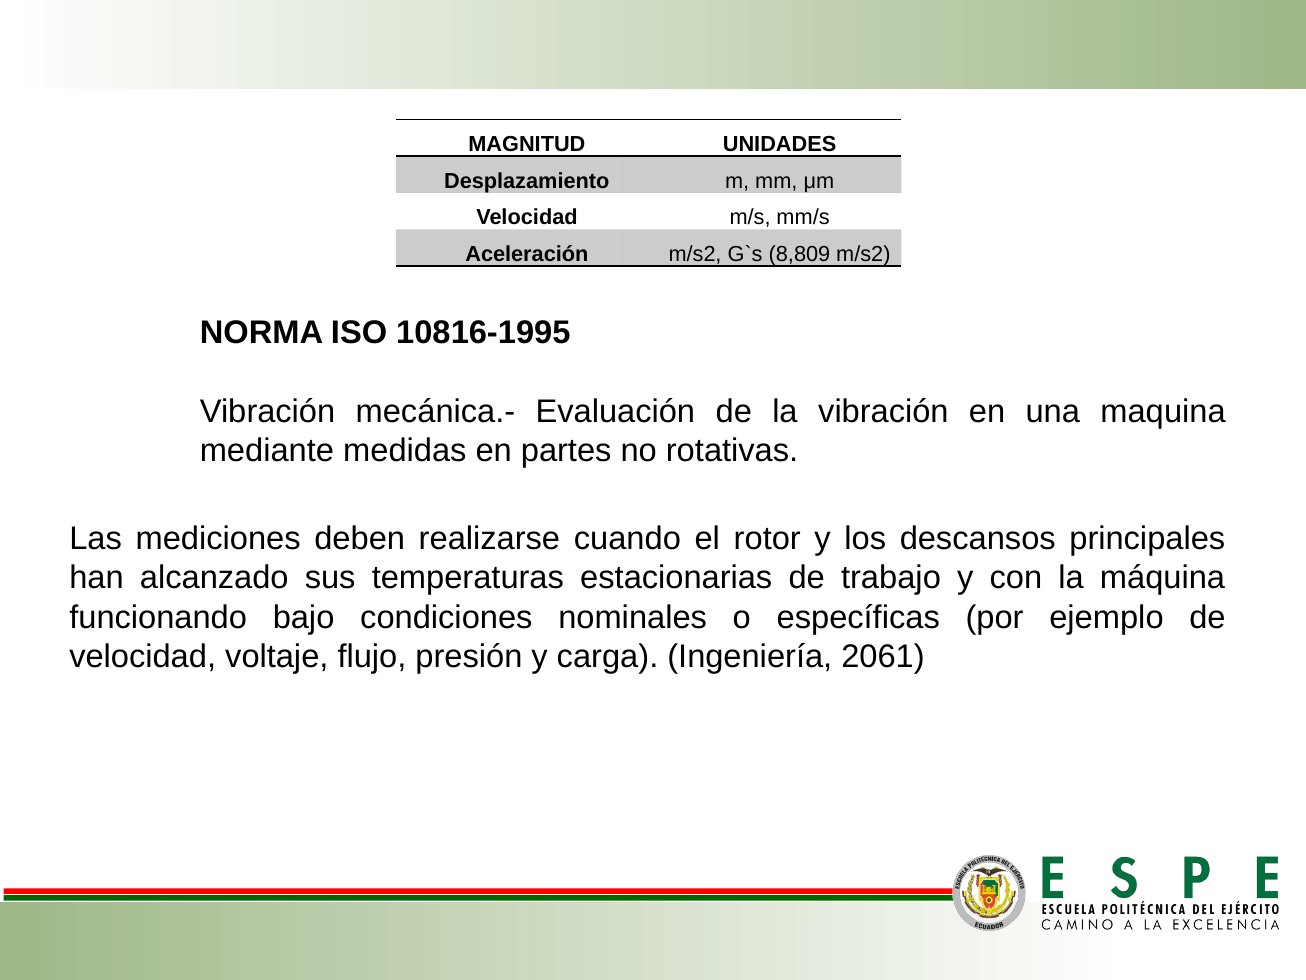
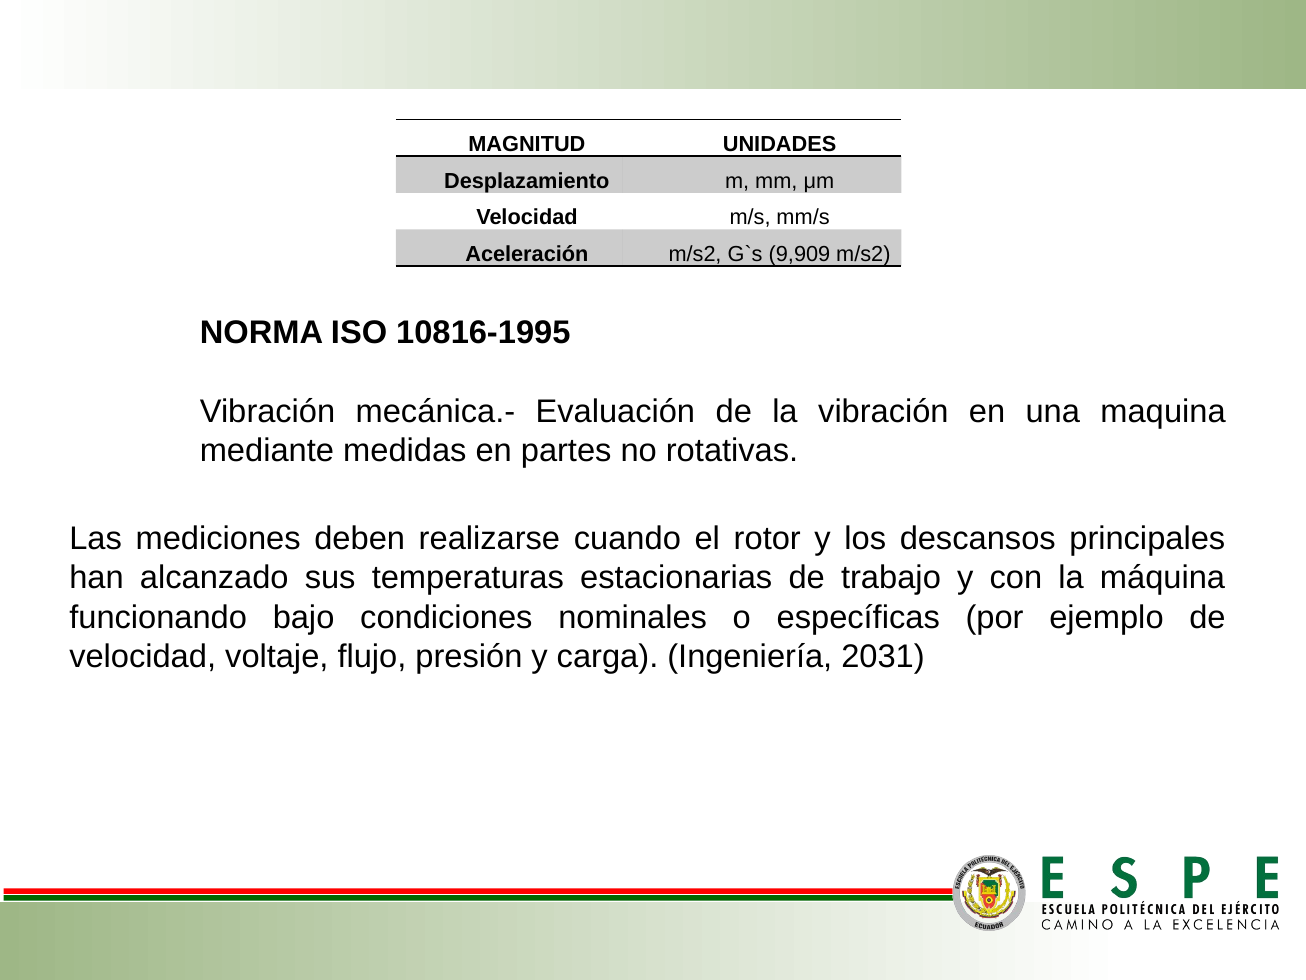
8,809: 8,809 -> 9,909
2061: 2061 -> 2031
